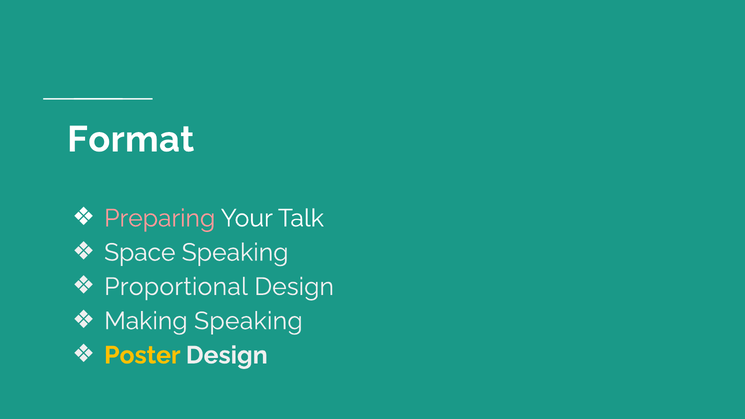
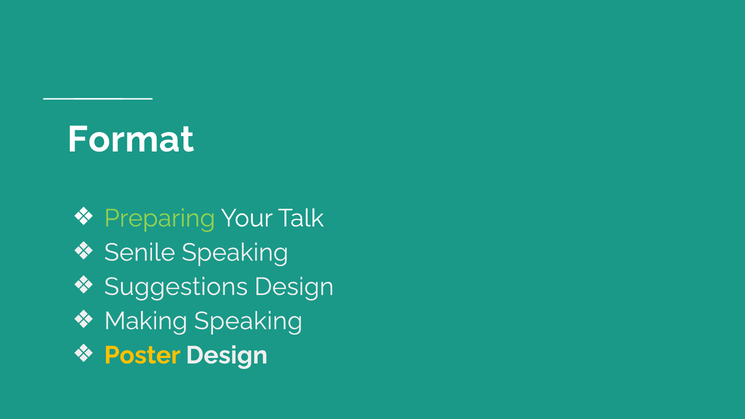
Preparing colour: pink -> light green
Space: Space -> Senile
Proportional: Proportional -> Suggestions
